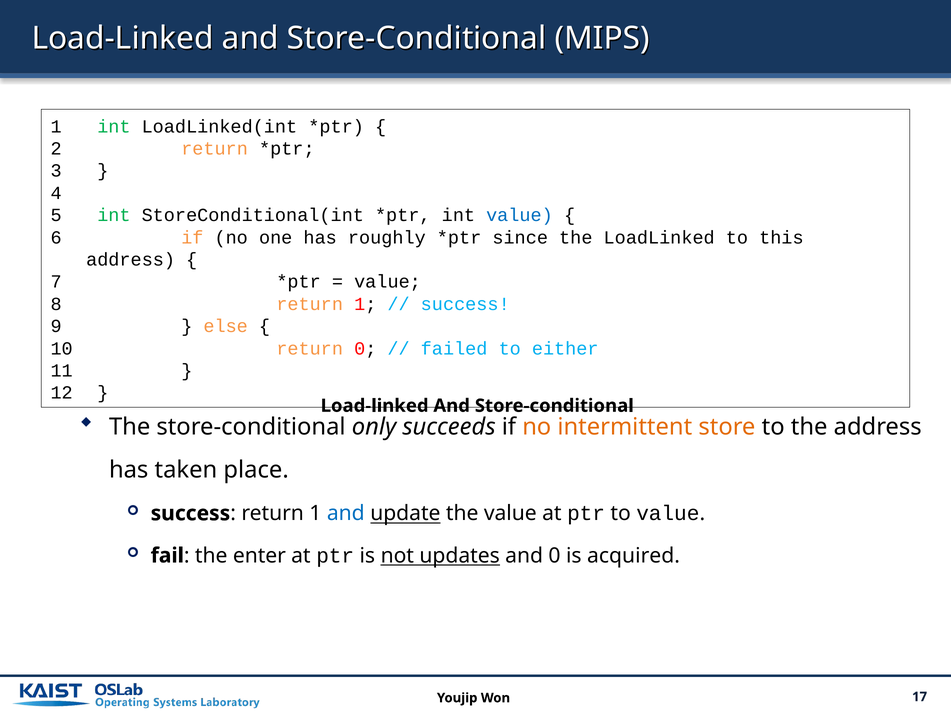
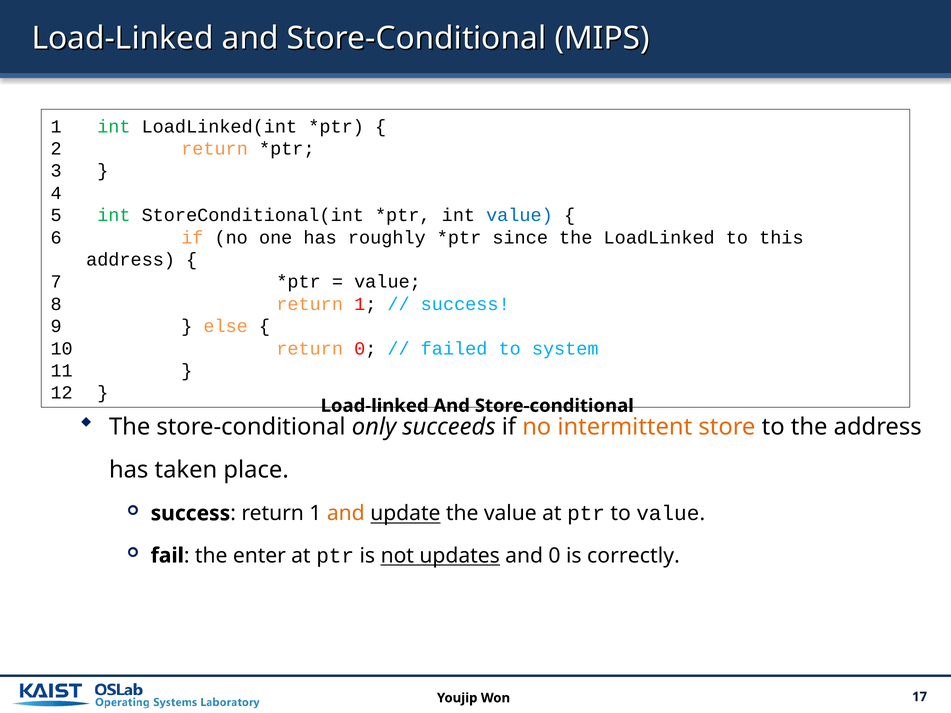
either: either -> system
and at (346, 514) colour: blue -> orange
acquired: acquired -> correctly
